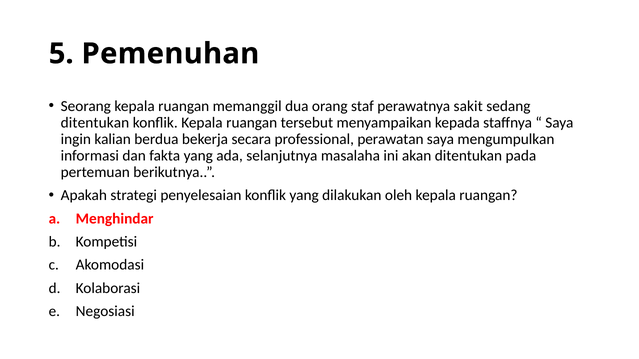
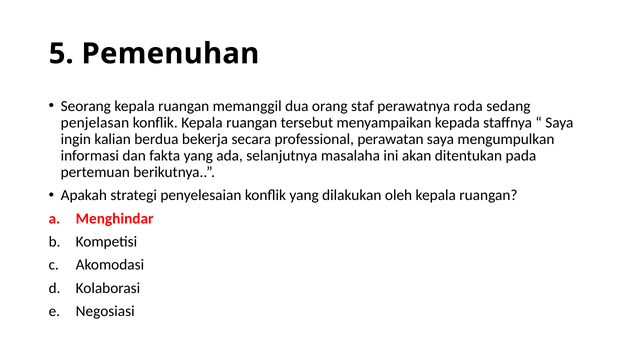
sakit: sakit -> roda
ditentukan at (95, 123): ditentukan -> penjelasan
